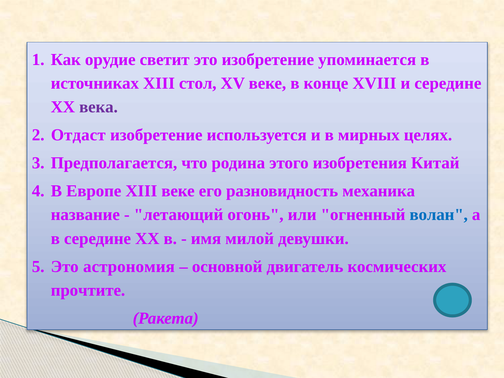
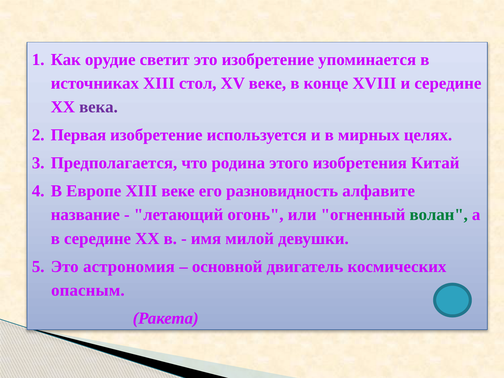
Отдаст: Отдаст -> Первая
механика: механика -> алфавите
волан colour: blue -> green
прочтите: прочтите -> опасным
